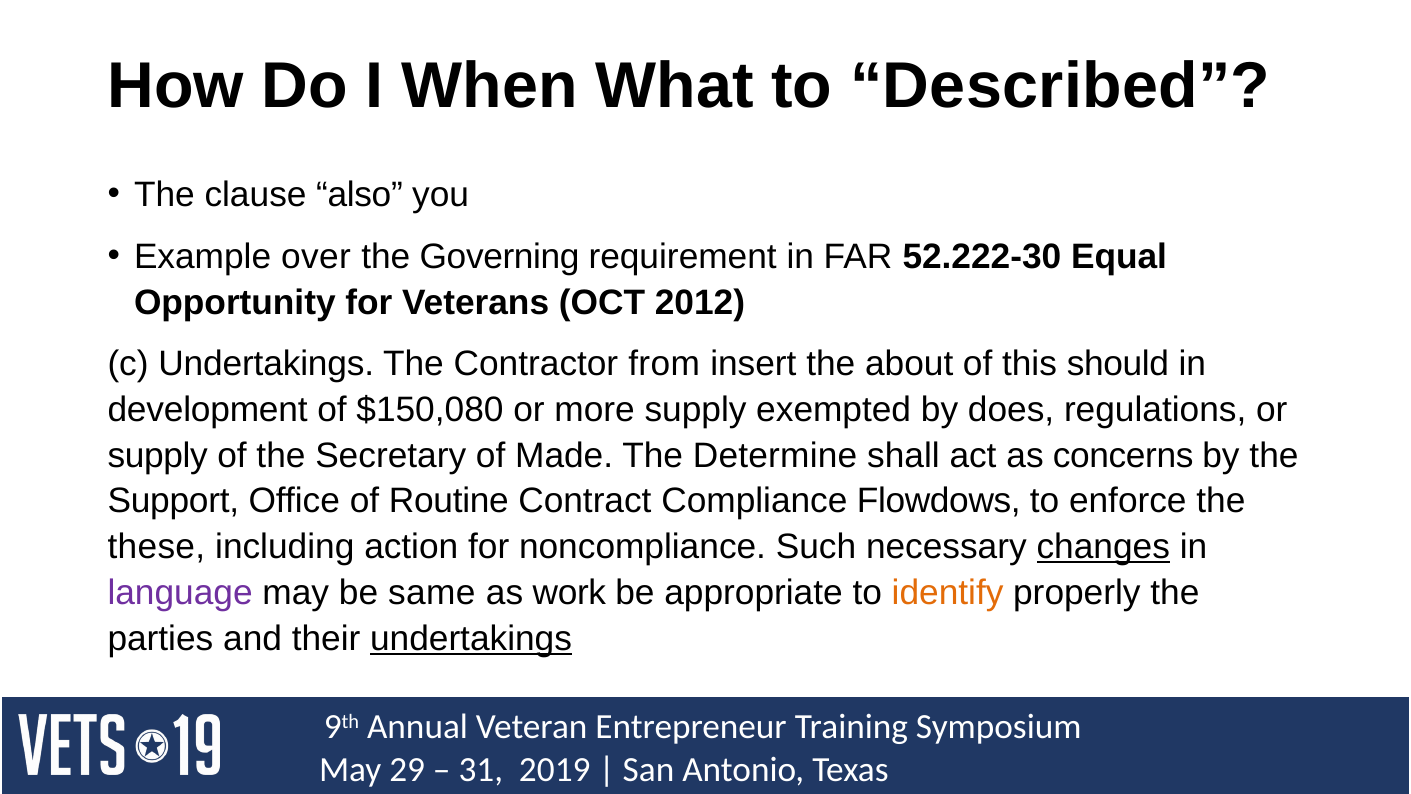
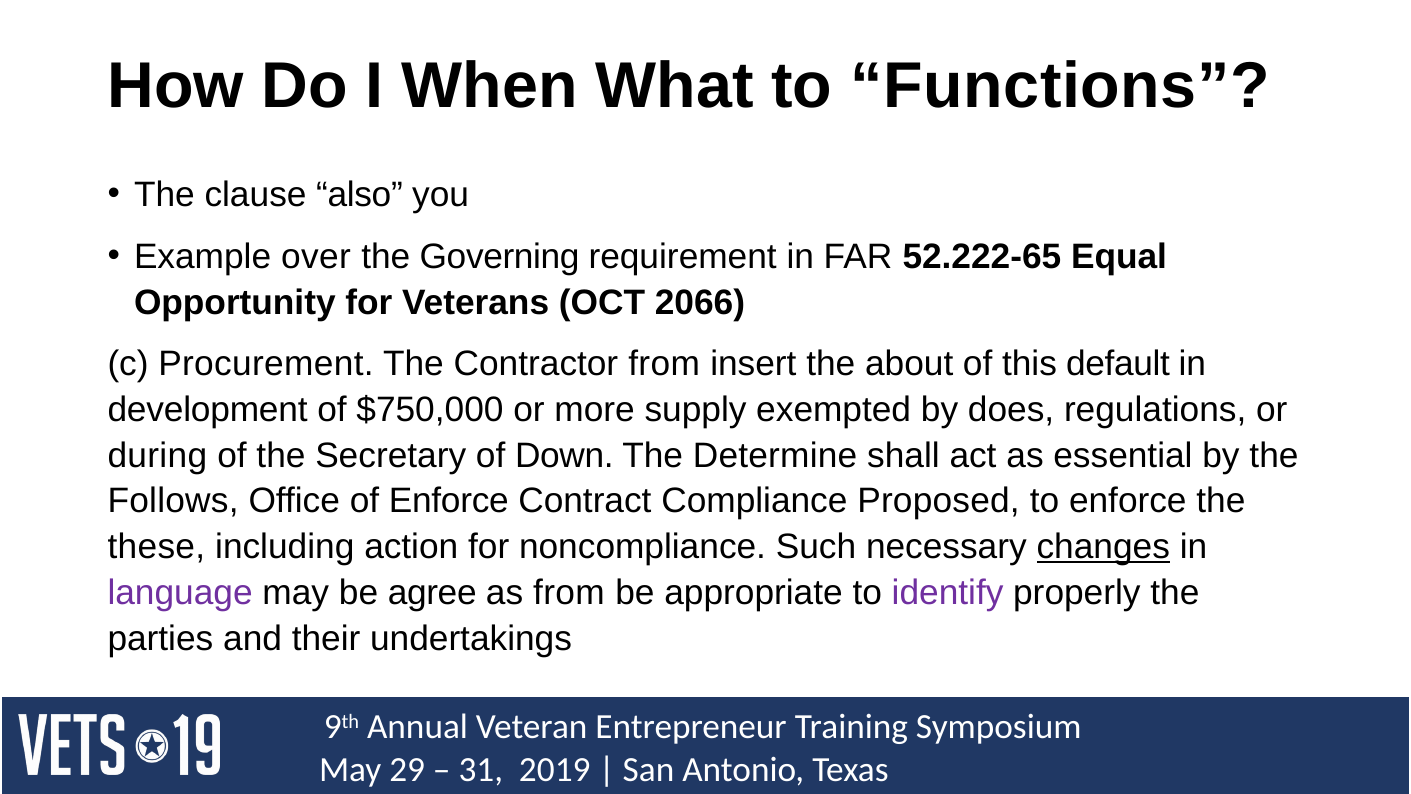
Described: Described -> Functions
52.222-30: 52.222-30 -> 52.222-65
2012: 2012 -> 2066
c Undertakings: Undertakings -> Procurement
should: should -> default
$150,080: $150,080 -> $750,000
supply at (158, 455): supply -> during
Made: Made -> Down
concerns: concerns -> essential
Support: Support -> Follows
of Routine: Routine -> Enforce
Flowdows: Flowdows -> Proposed
same: same -> agree
as work: work -> from
identify colour: orange -> purple
undertakings at (471, 638) underline: present -> none
